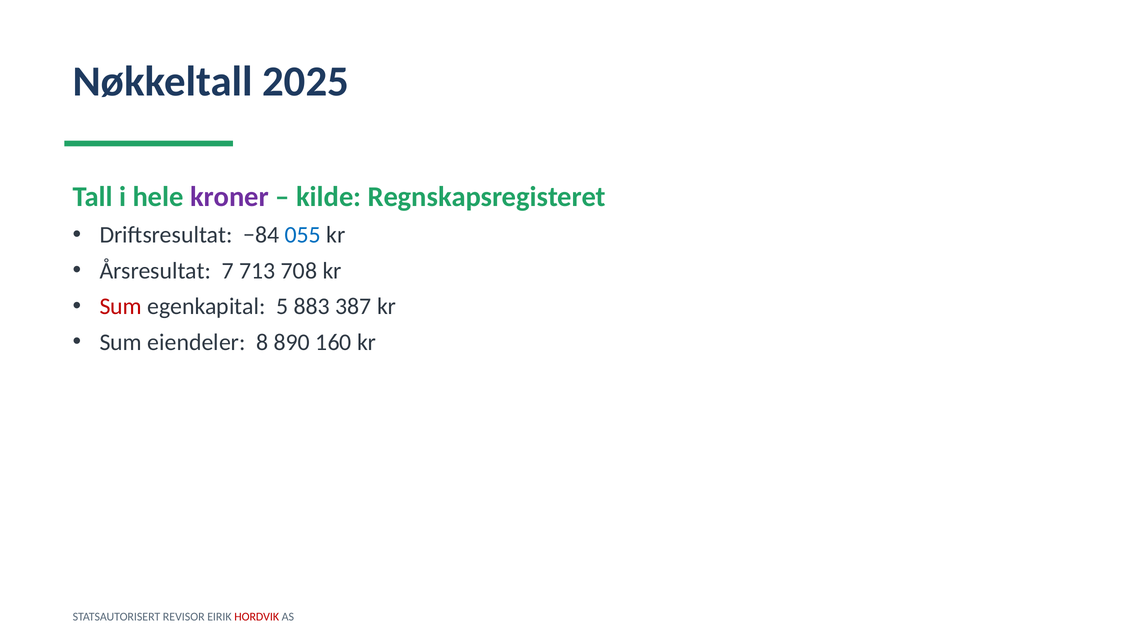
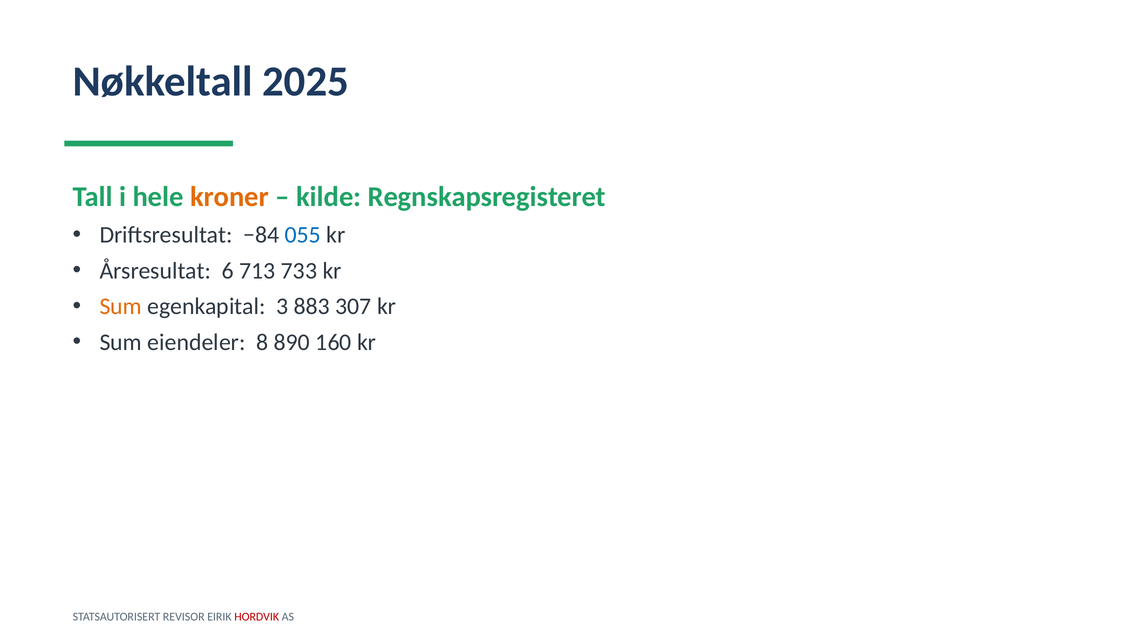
kroner colour: purple -> orange
7: 7 -> 6
708: 708 -> 733
Sum at (121, 307) colour: red -> orange
5: 5 -> 3
387: 387 -> 307
